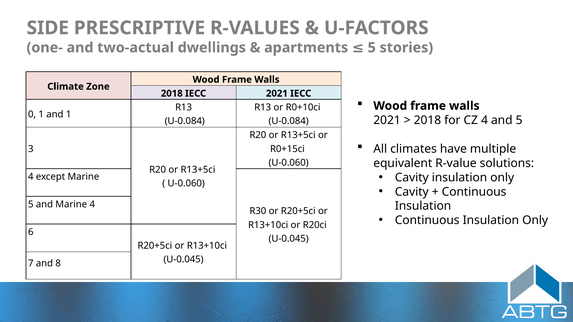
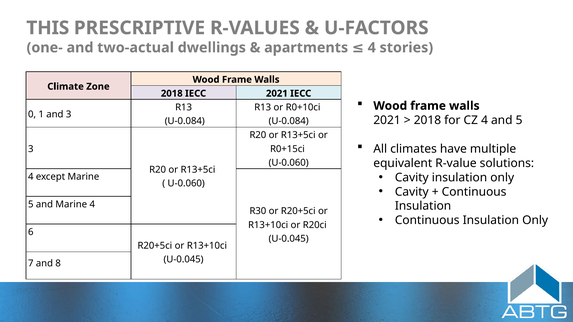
SIDE: SIDE -> THIS
apartments 5: 5 -> 4
and 1: 1 -> 3
